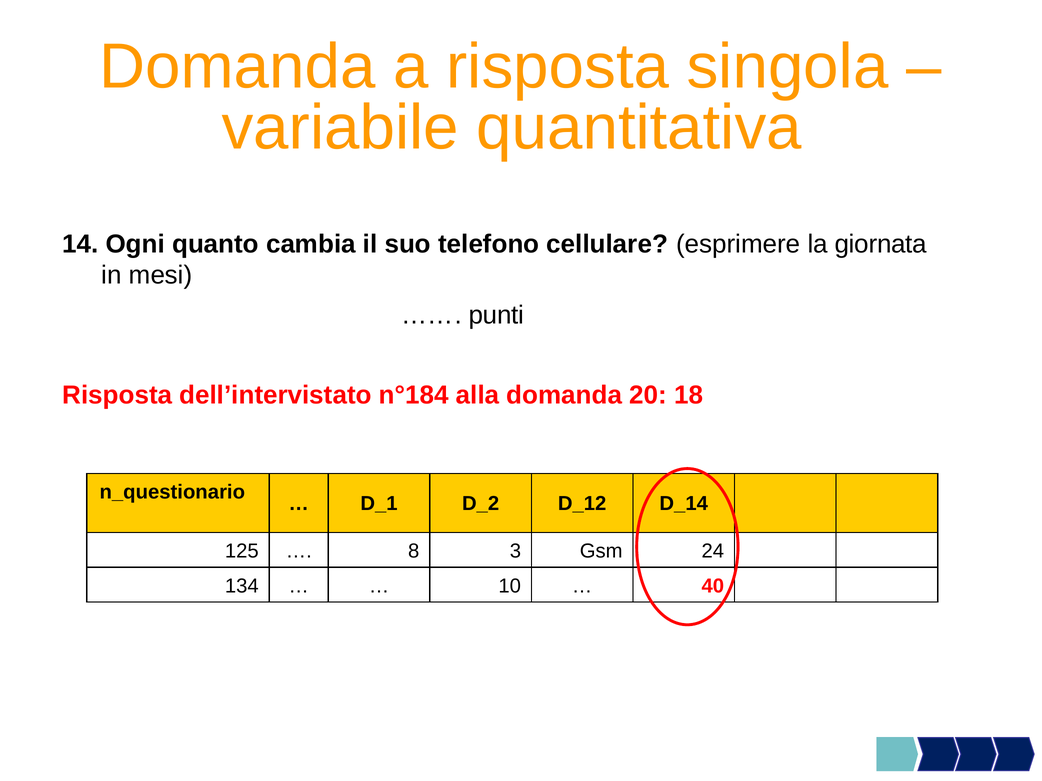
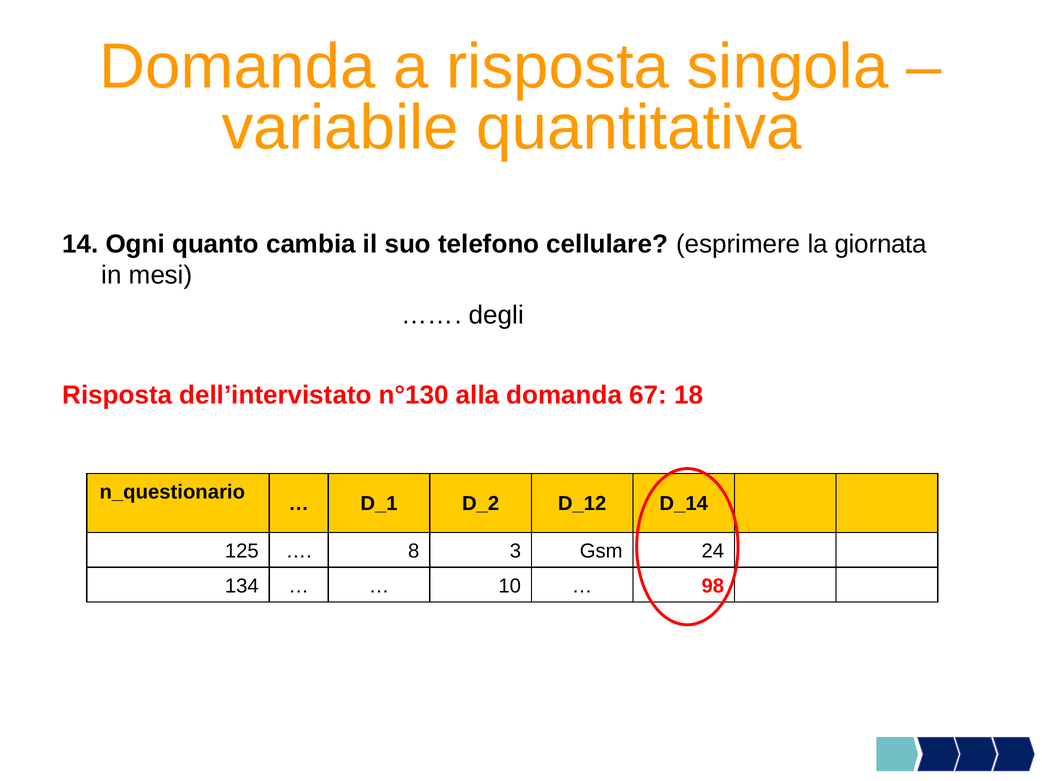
punti: punti -> degli
n°184: n°184 -> n°130
20: 20 -> 67
40: 40 -> 98
